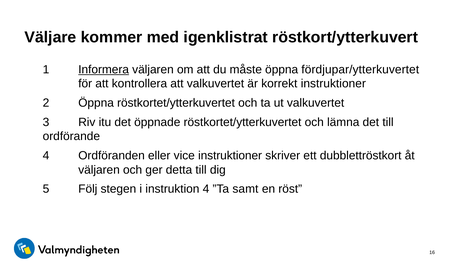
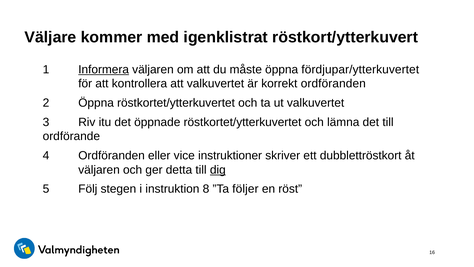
korrekt instruktioner: instruktioner -> ordföranden
dig underline: none -> present
instruktion 4: 4 -> 8
samt: samt -> följer
